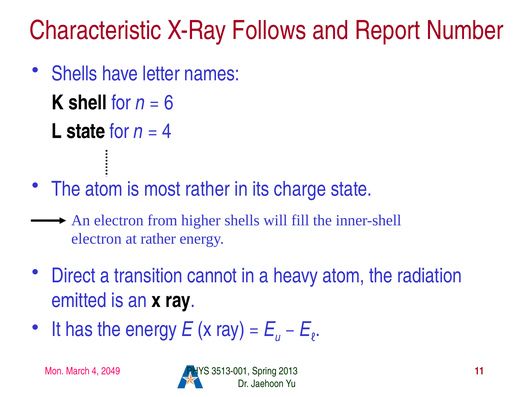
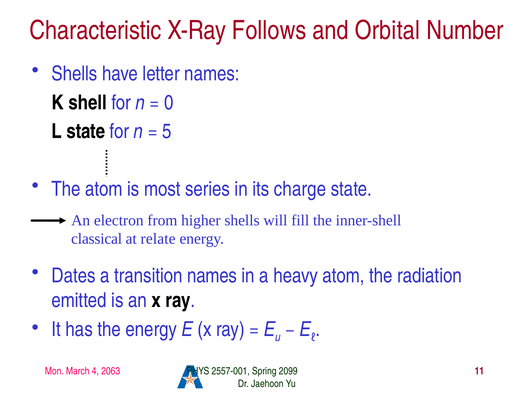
Report: Report -> Orbital
6: 6 -> 0
4 at (167, 131): 4 -> 5
most rather: rather -> series
electron at (96, 239): electron -> classical
at rather: rather -> relate
Direct: Direct -> Dates
transition cannot: cannot -> names
2049: 2049 -> 2063
3513-001: 3513-001 -> 2557-001
2013: 2013 -> 2099
